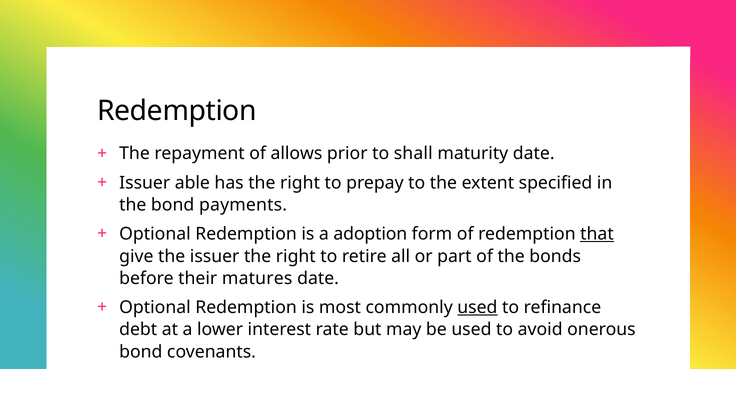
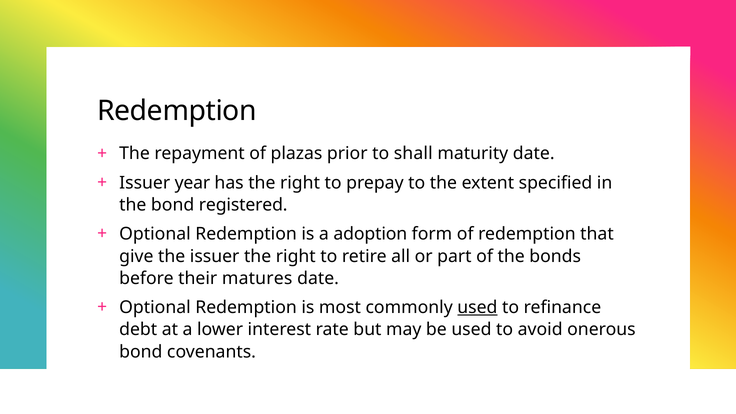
allows: allows -> plazas
able: able -> year
payments: payments -> registered
that underline: present -> none
